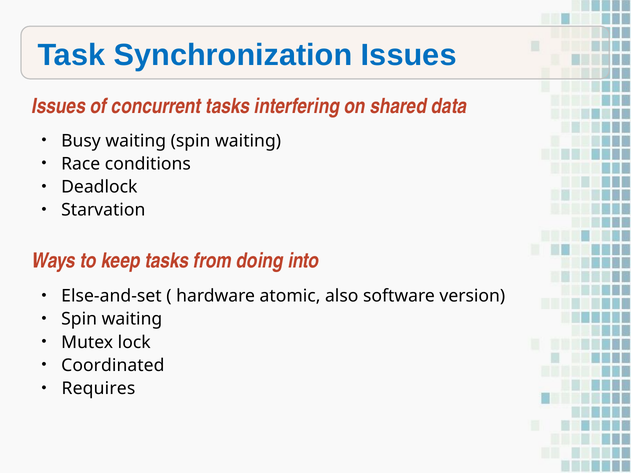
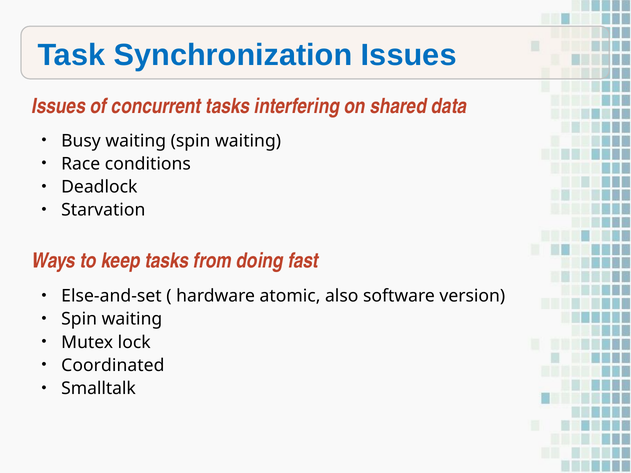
into: into -> fast
Requires: Requires -> Smalltalk
